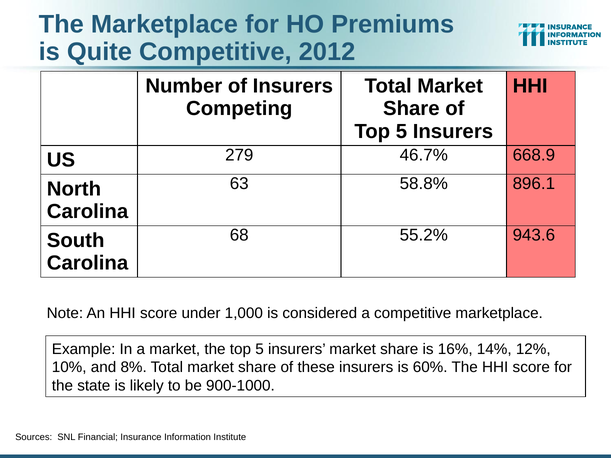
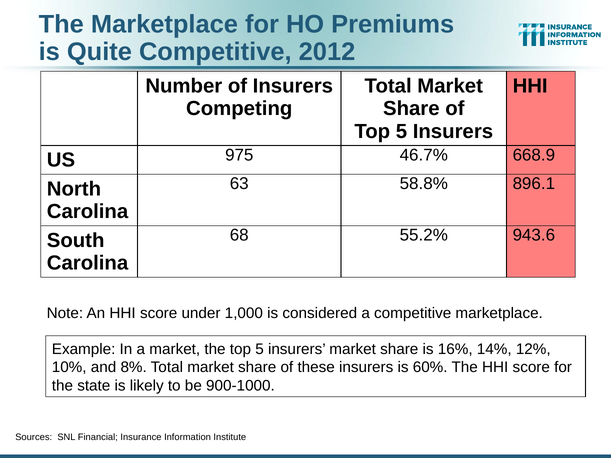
279: 279 -> 975
